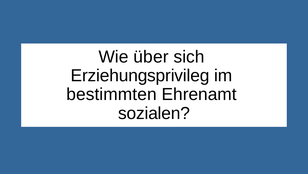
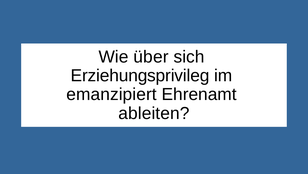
bestimmten: bestimmten -> emanzipiert
sozialen: sozialen -> ableiten
